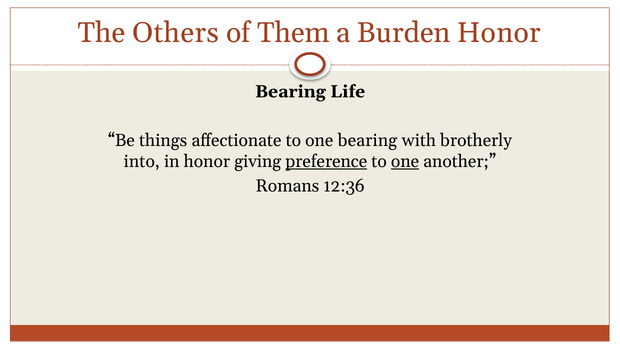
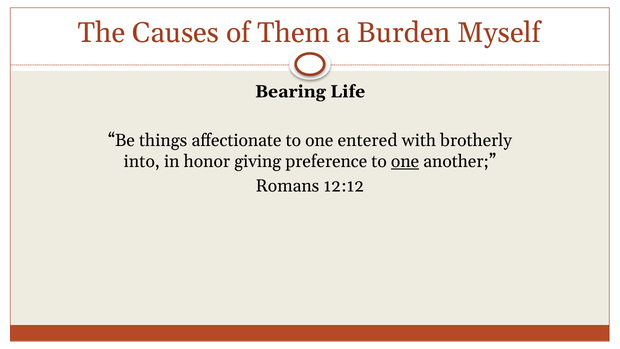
Others: Others -> Causes
Burden Honor: Honor -> Myself
one bearing: bearing -> entered
preference underline: present -> none
12:36: 12:36 -> 12:12
